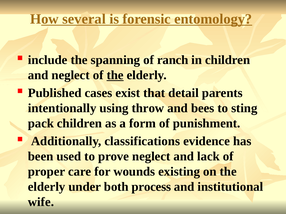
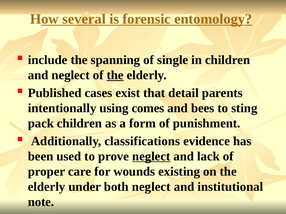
ranch: ranch -> single
throw: throw -> comes
neglect at (151, 157) underline: none -> present
both process: process -> neglect
wife: wife -> note
